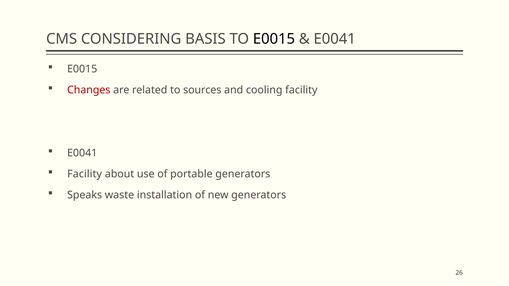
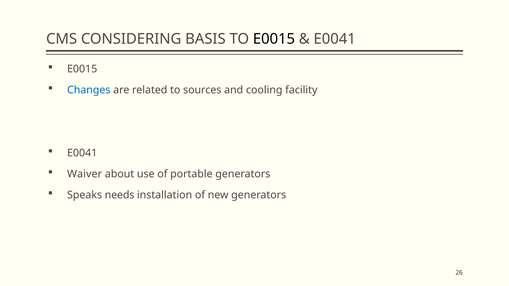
Changes colour: red -> blue
Facility at (85, 174): Facility -> Waiver
waste: waste -> needs
